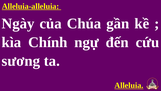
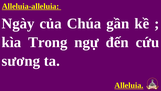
Chính: Chính -> Trong
